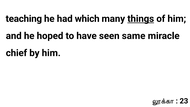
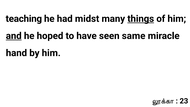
which: which -> midst
and underline: none -> present
chief: chief -> hand
